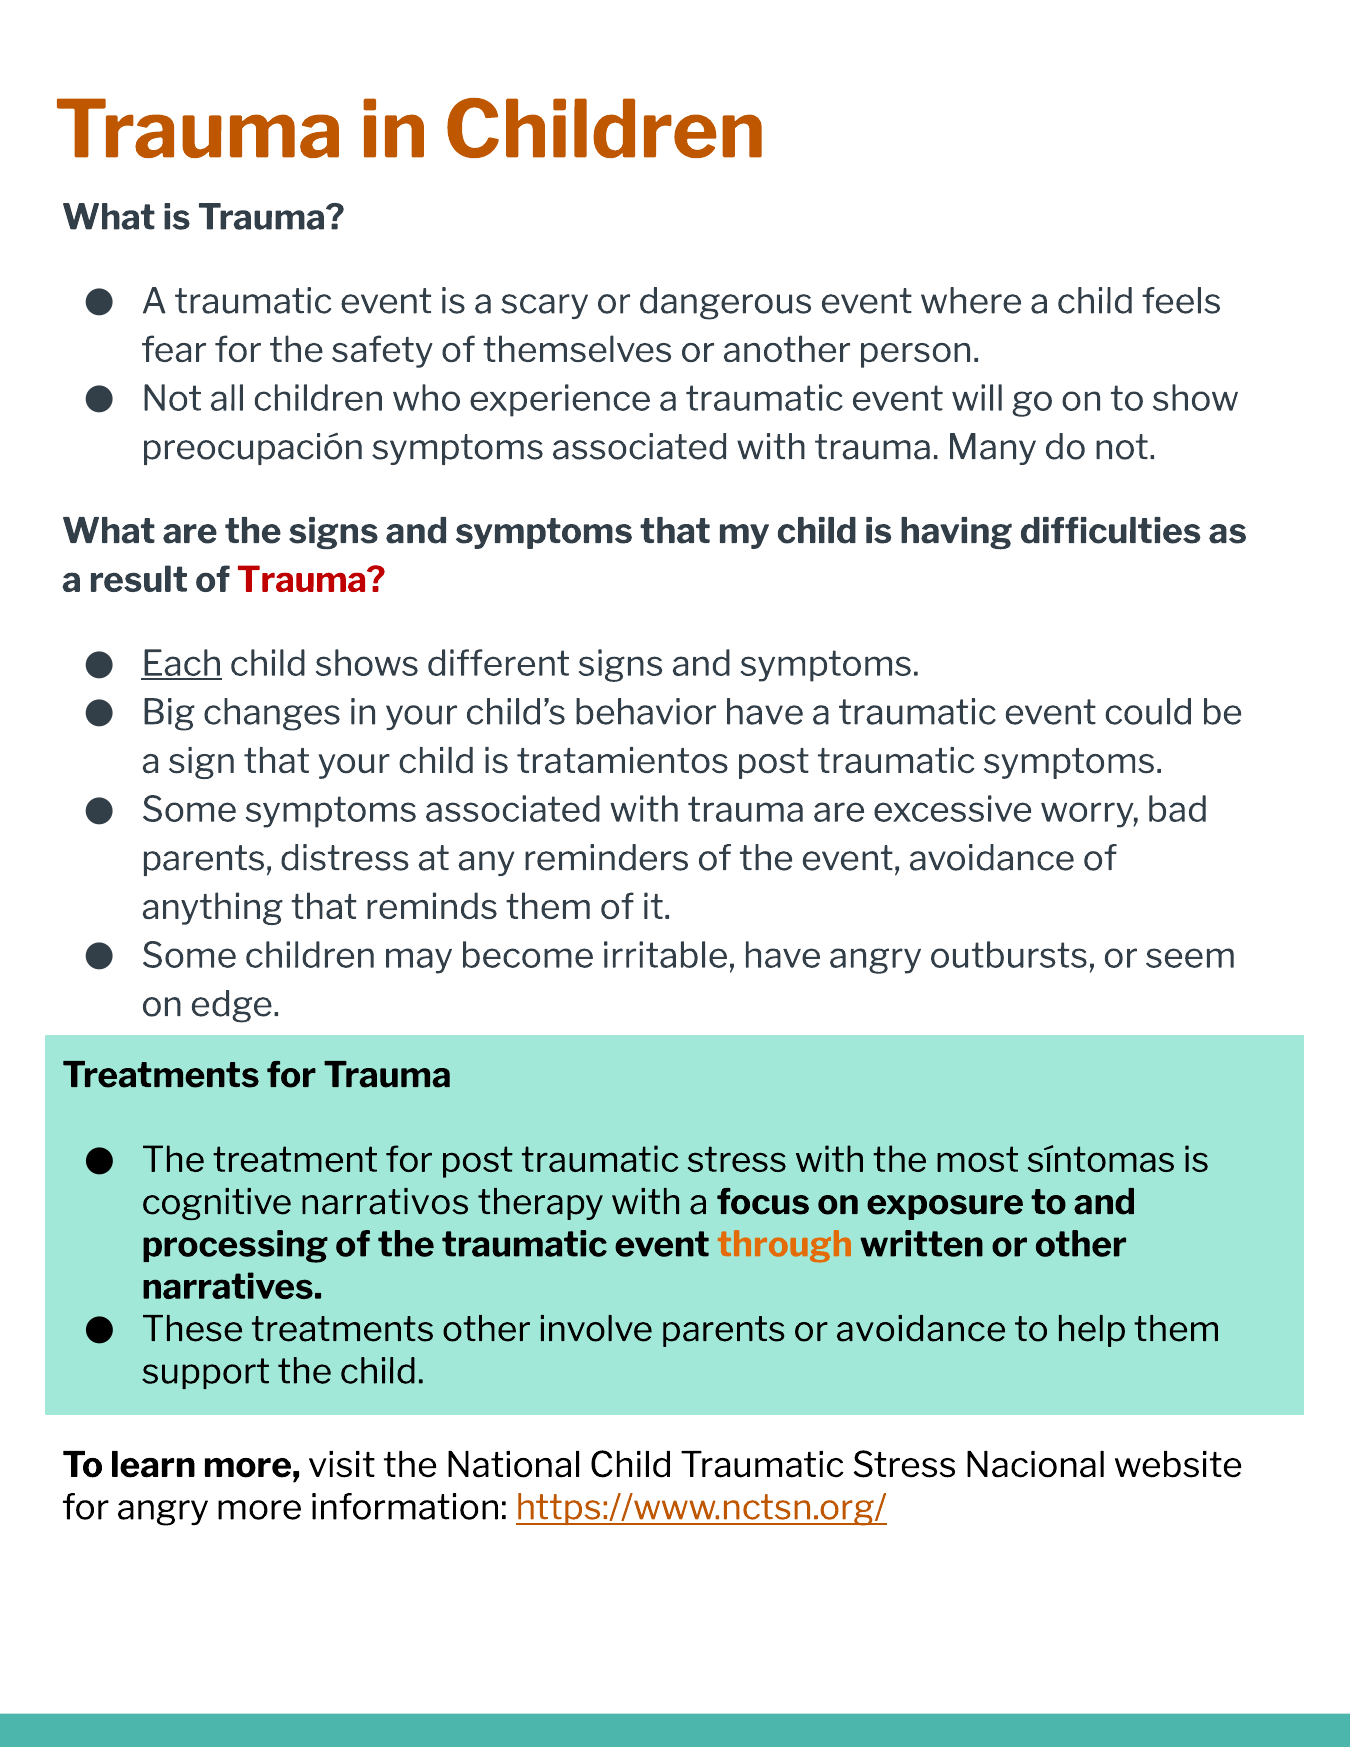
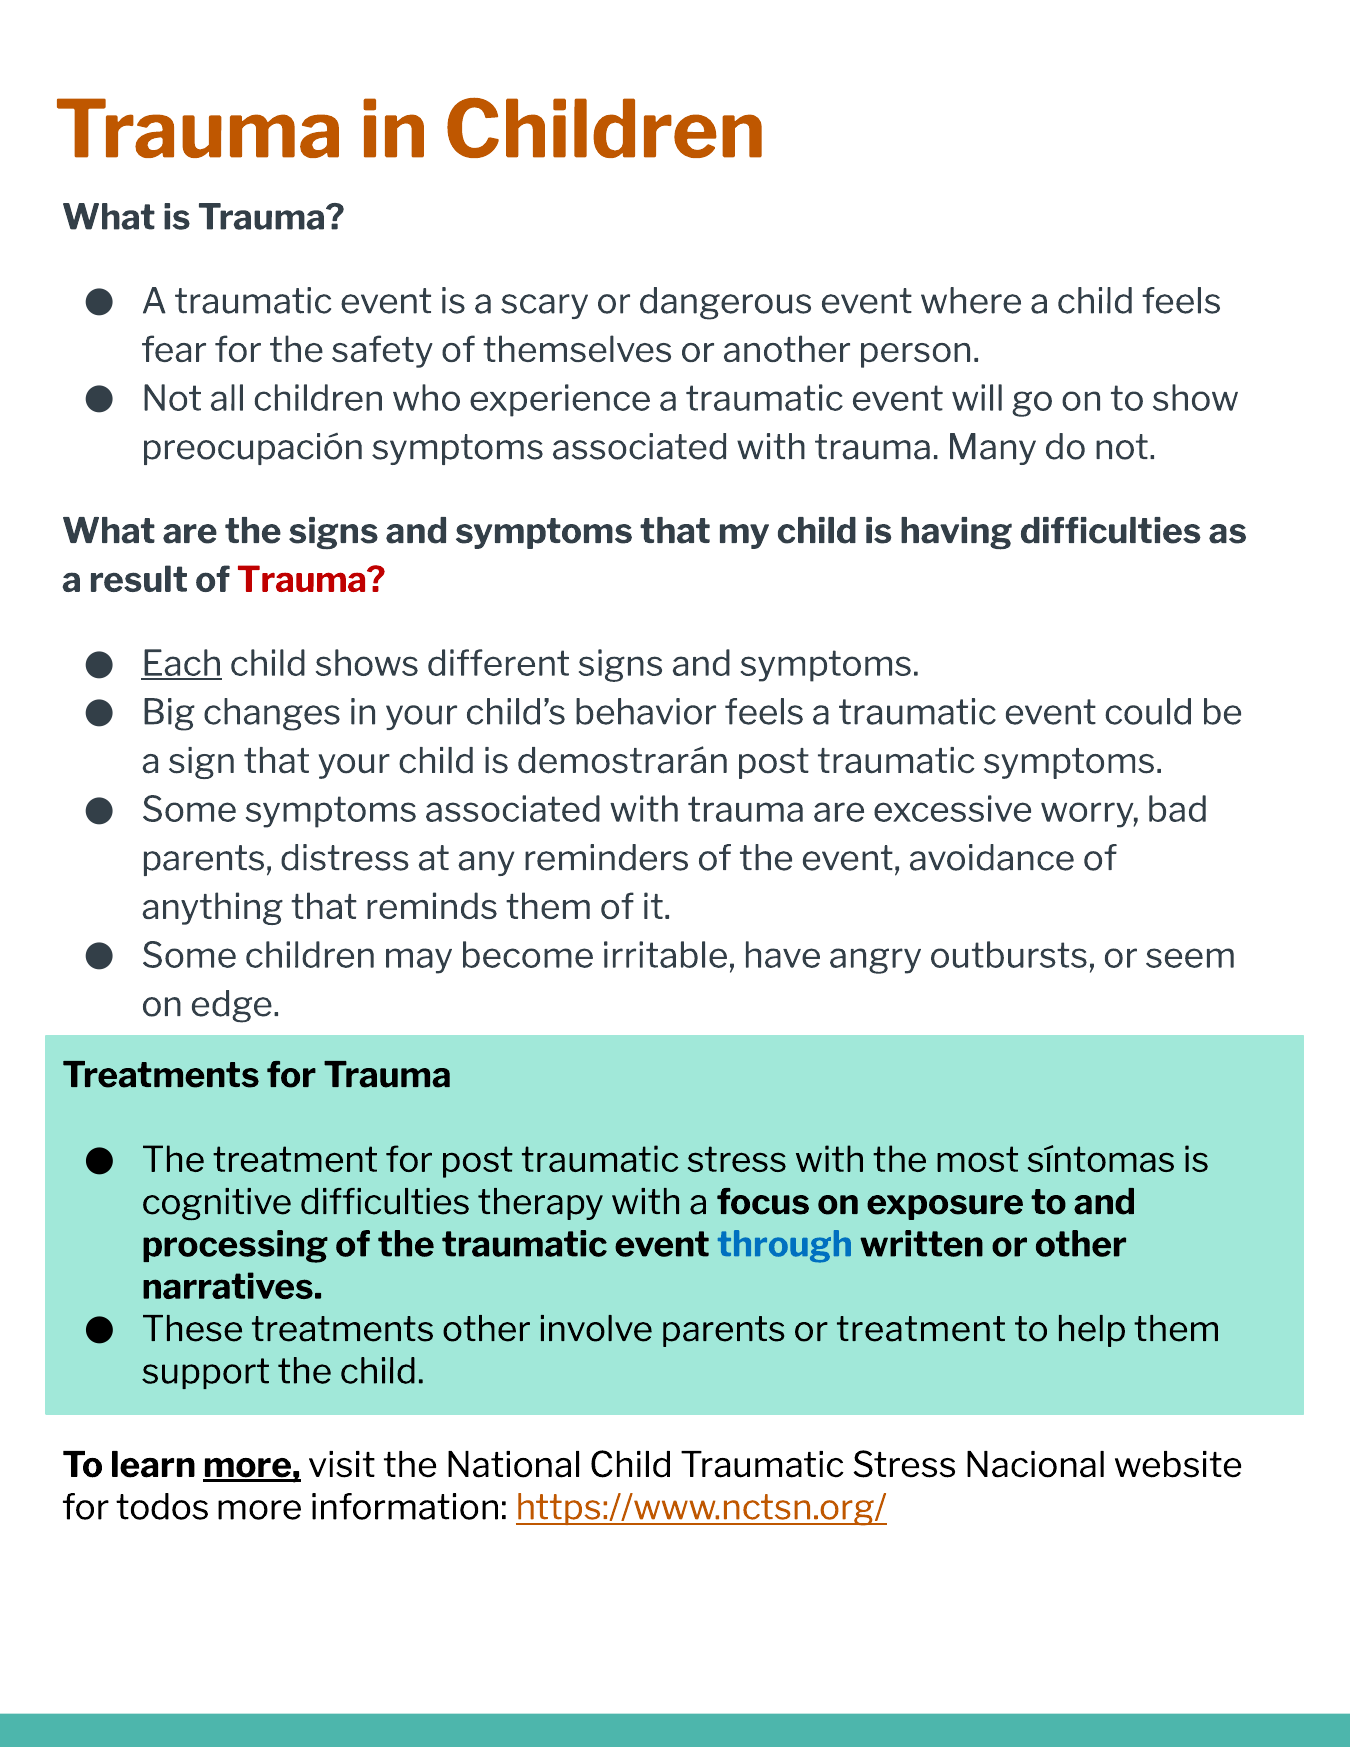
behavior have: have -> feels
tratamientos: tratamientos -> demostrarán
cognitive narrativos: narrativos -> difficulties
through colour: orange -> blue
or avoidance: avoidance -> treatment
more at (252, 1465) underline: none -> present
for angry: angry -> todos
